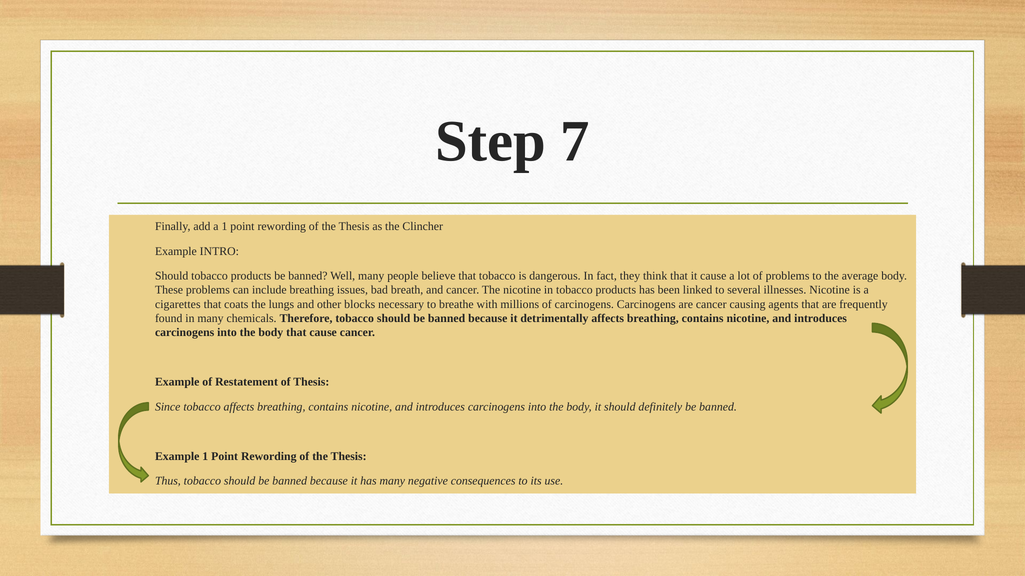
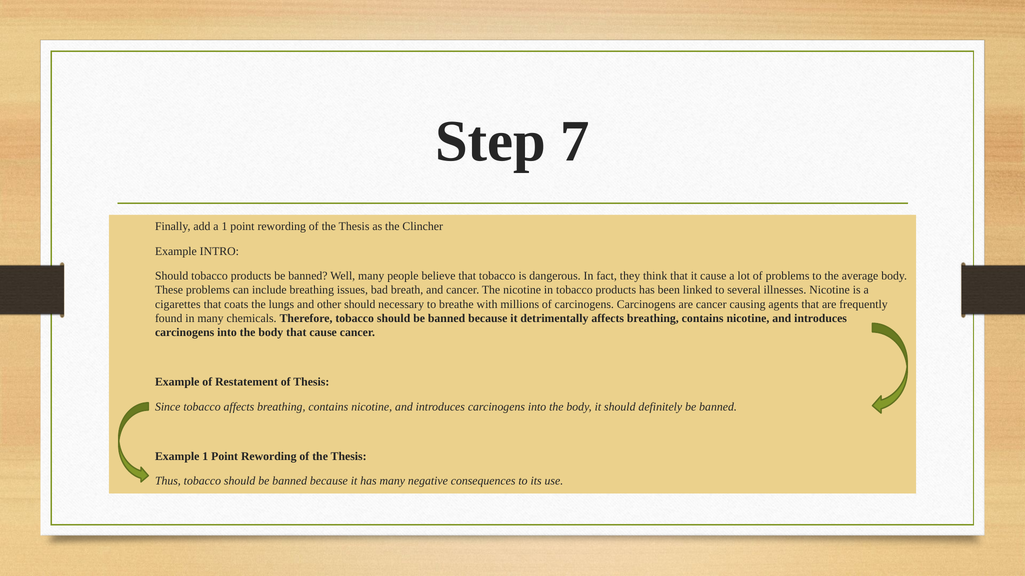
other blocks: blocks -> should
